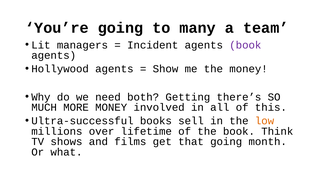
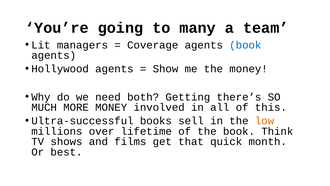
Incident: Incident -> Coverage
book at (245, 45) colour: purple -> blue
that going: going -> quick
what: what -> best
